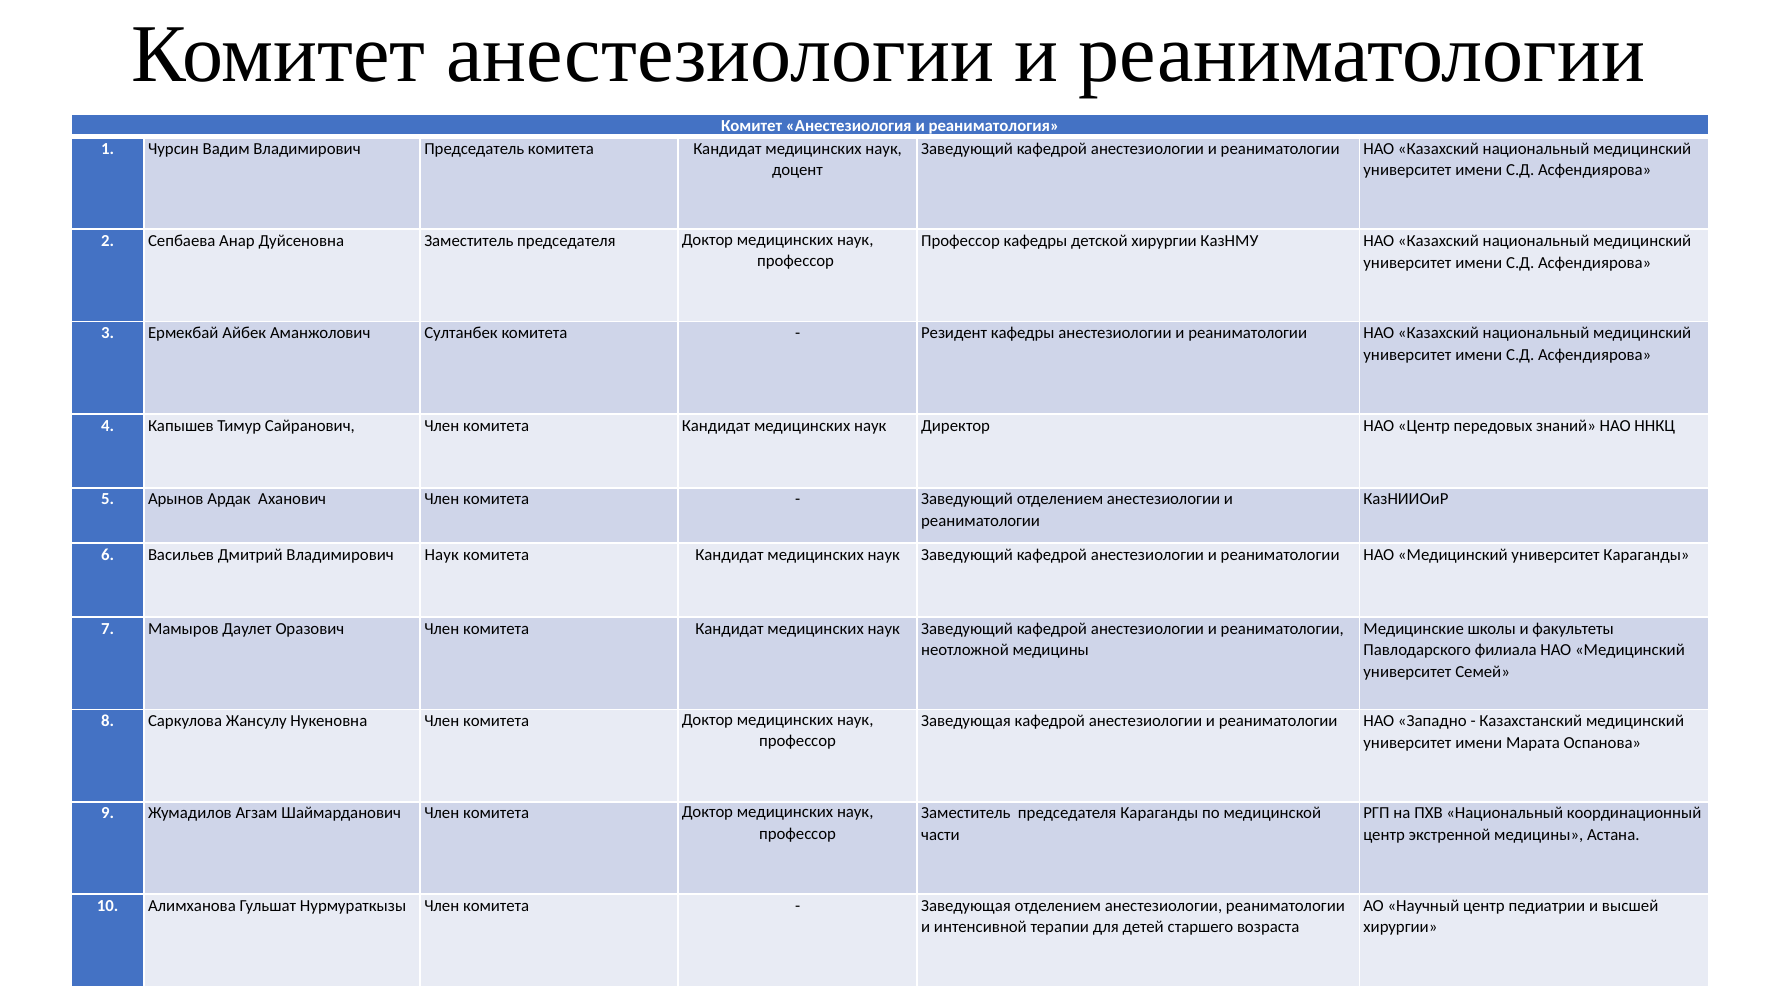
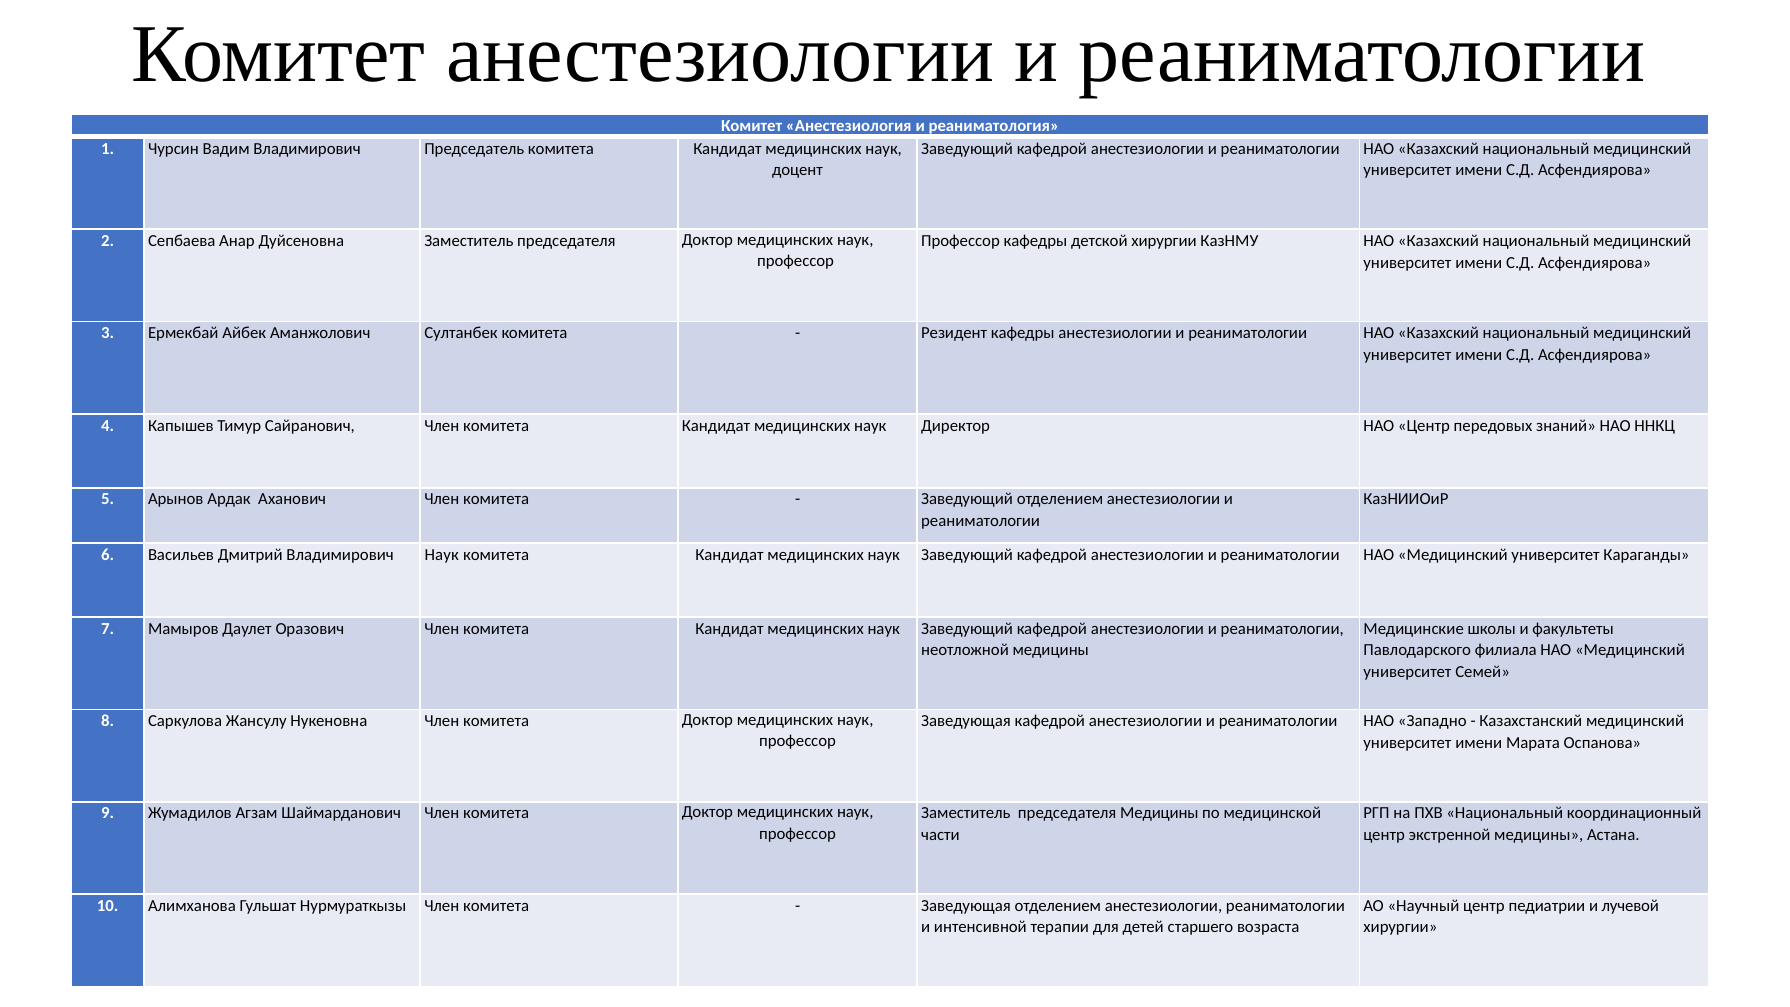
председателя Караганды: Караганды -> Медицины
высшей: высшей -> лучевой
